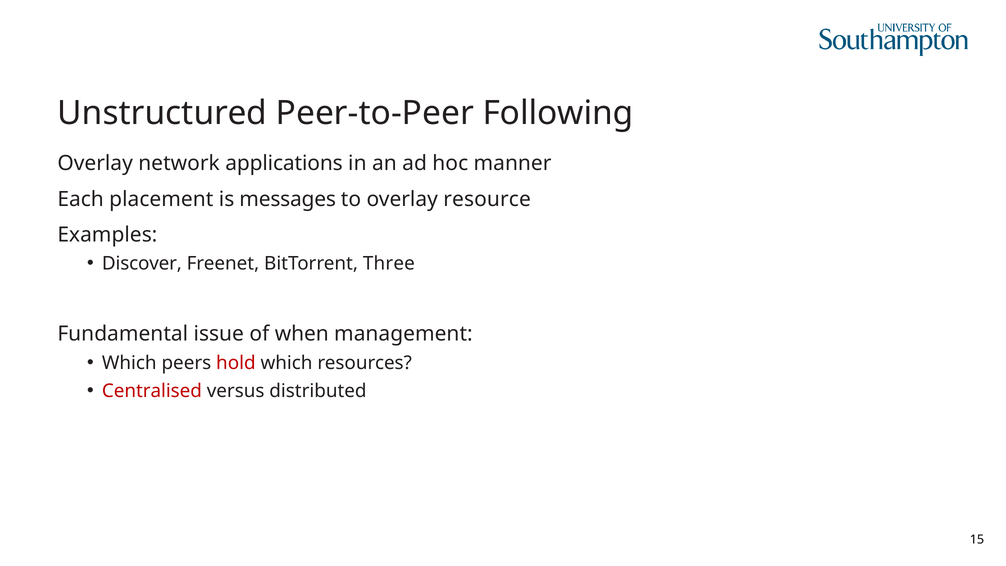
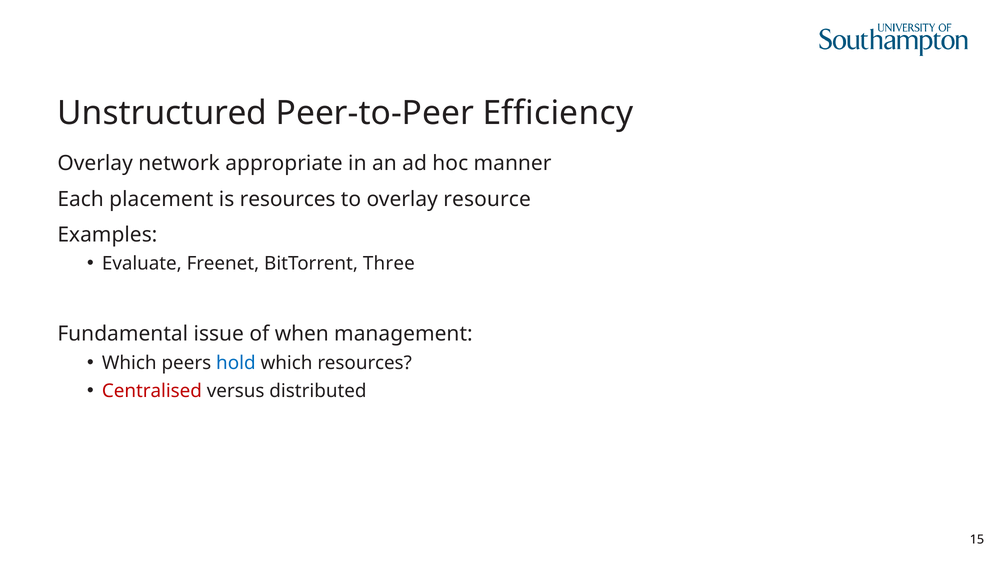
Following: Following -> Efficiency
applications: applications -> appropriate
is messages: messages -> resources
Discover: Discover -> Evaluate
hold colour: red -> blue
